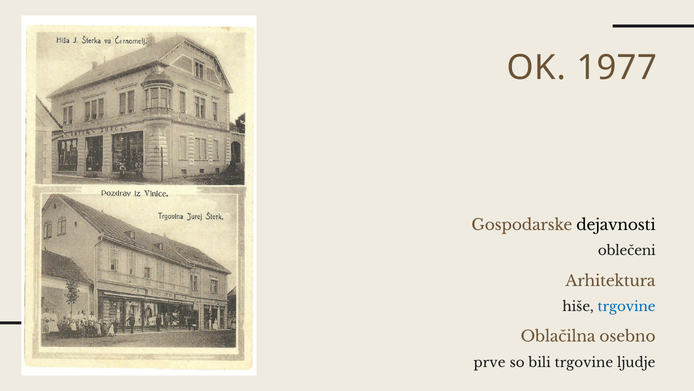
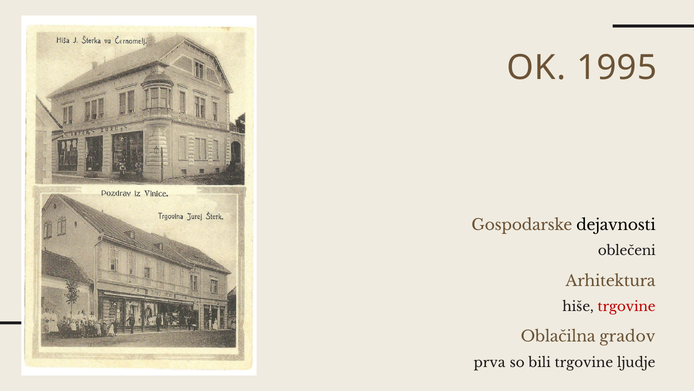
1977: 1977 -> 1995
trgovine at (627, 306) colour: blue -> red
osebno: osebno -> gradov
prve: prve -> prva
